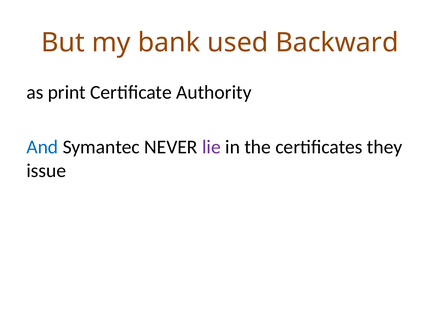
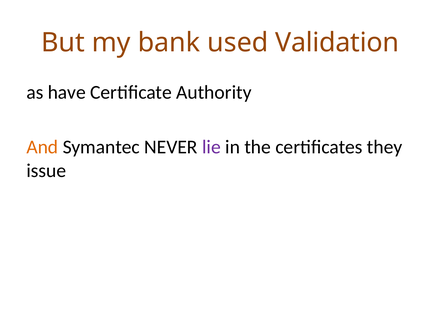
Backward: Backward -> Validation
print: print -> have
And colour: blue -> orange
